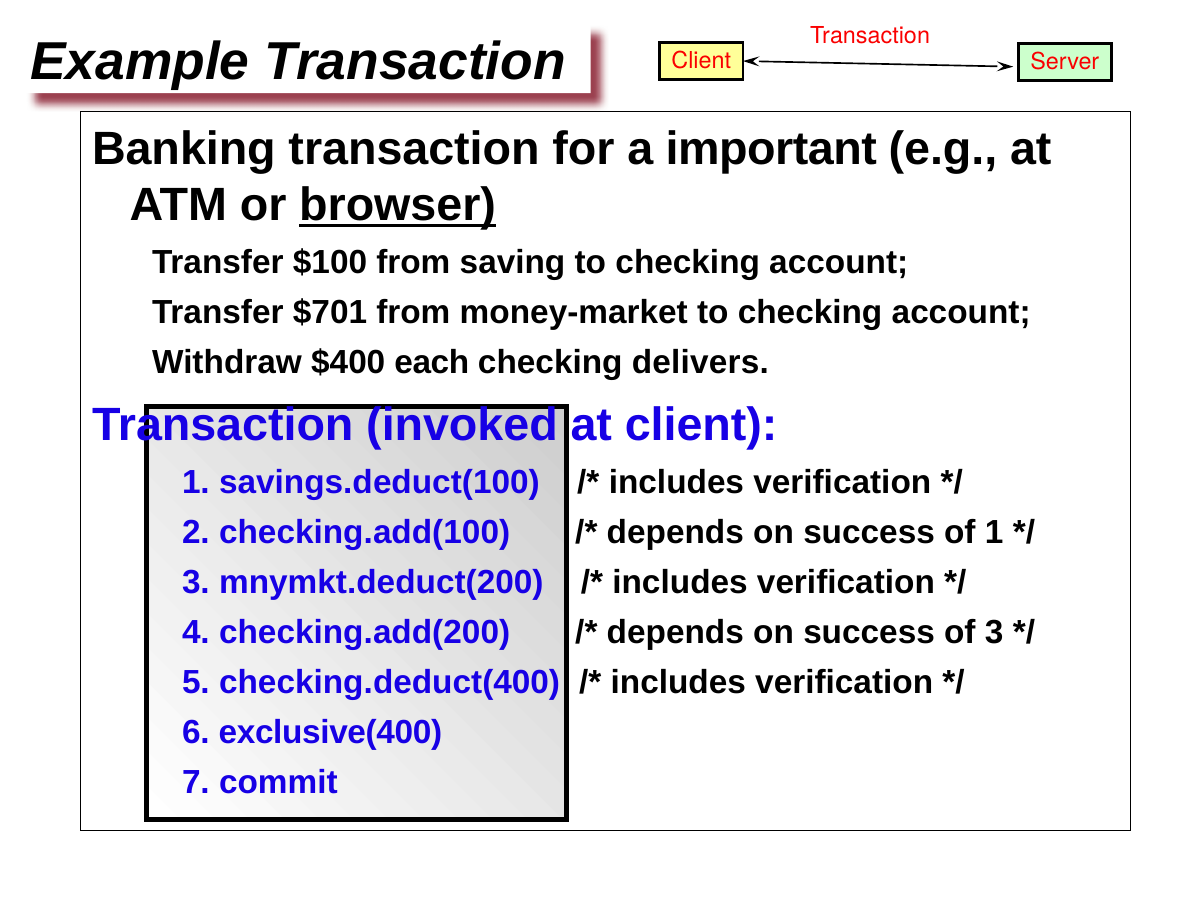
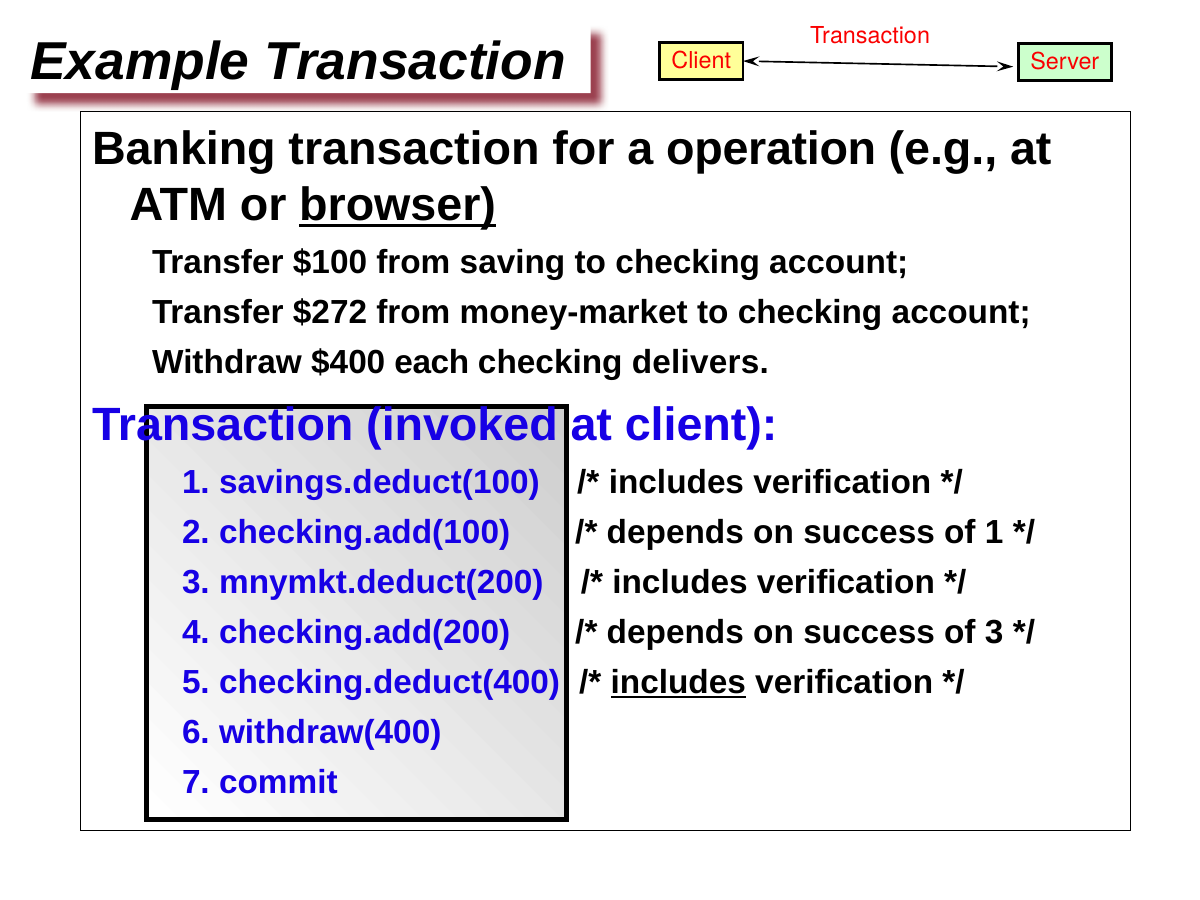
important: important -> operation
$701: $701 -> $272
includes at (678, 682) underline: none -> present
exclusive(400: exclusive(400 -> withdraw(400
